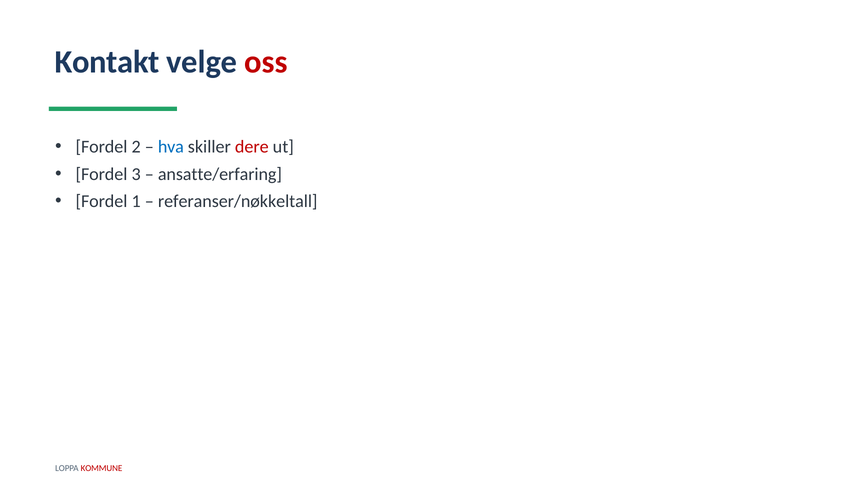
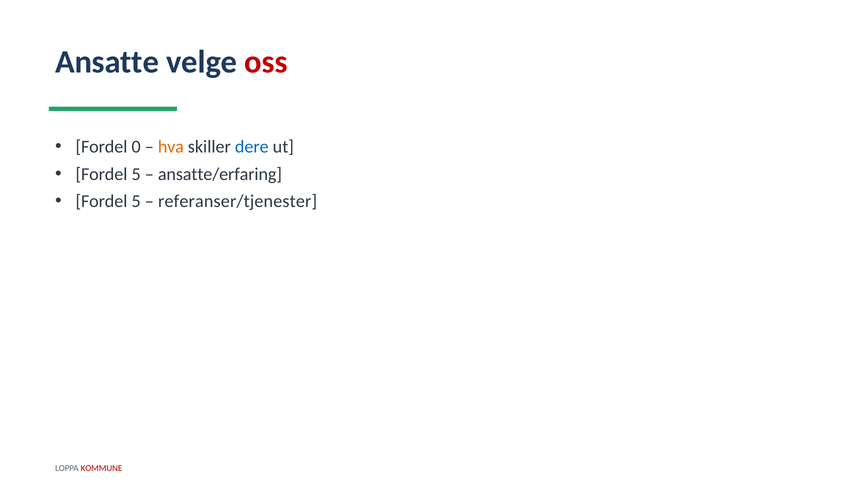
Kontakt: Kontakt -> Ansatte
2: 2 -> 0
hva colour: blue -> orange
dere colour: red -> blue
3 at (136, 174): 3 -> 5
1 at (136, 201): 1 -> 5
referanser/nøkkeltall: referanser/nøkkeltall -> referanser/tjenester
